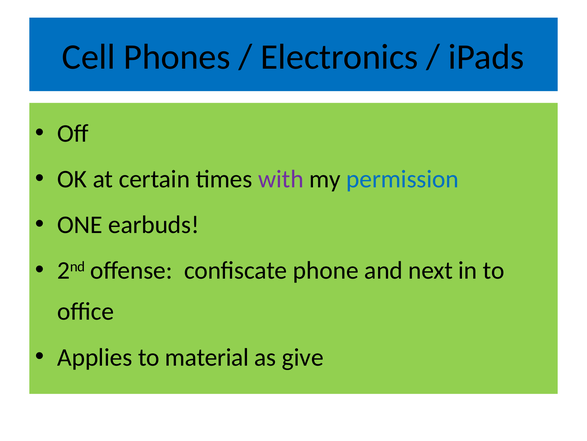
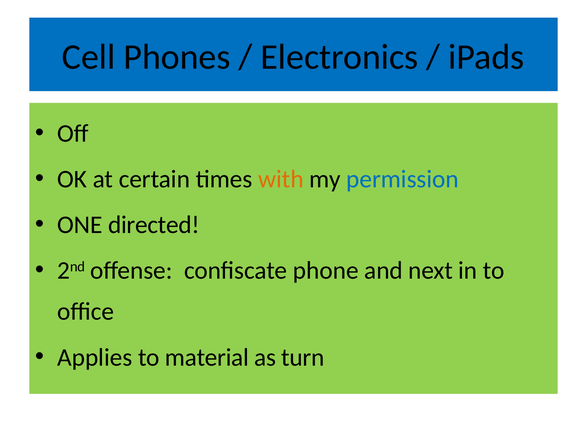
with colour: purple -> orange
earbuds: earbuds -> directed
give: give -> turn
